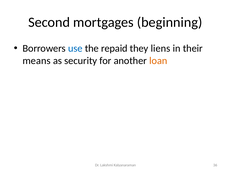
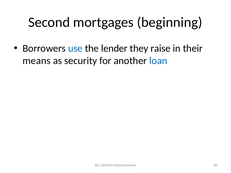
repaid: repaid -> lender
liens: liens -> raise
loan colour: orange -> blue
